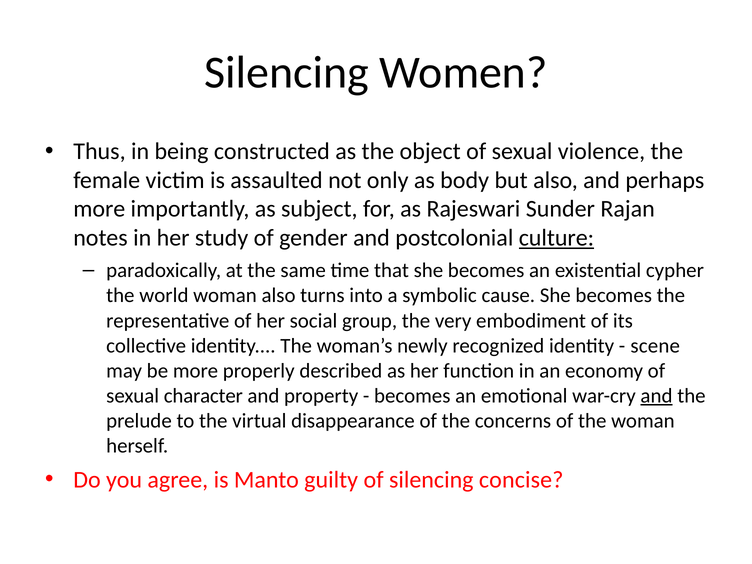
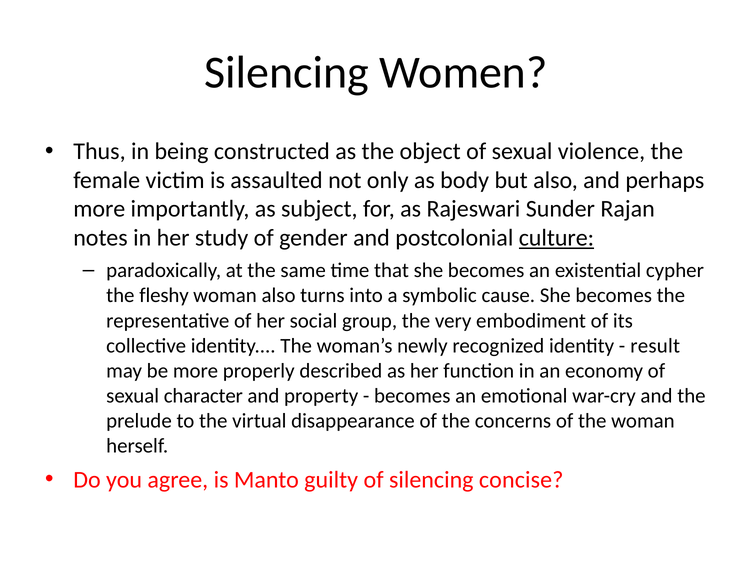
world: world -> fleshy
scene: scene -> result
and at (656, 396) underline: present -> none
